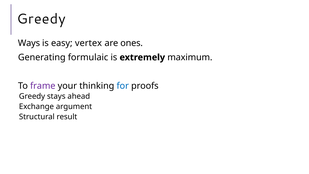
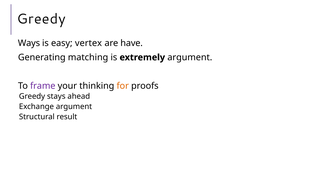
ones: ones -> have
formulaic: formulaic -> matching
extremely maximum: maximum -> argument
for colour: blue -> orange
